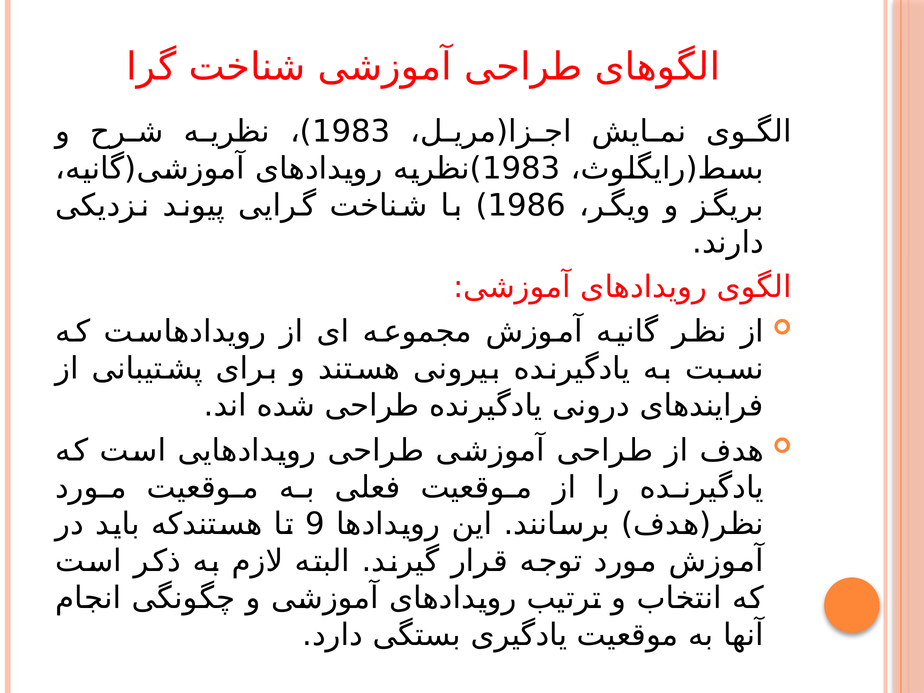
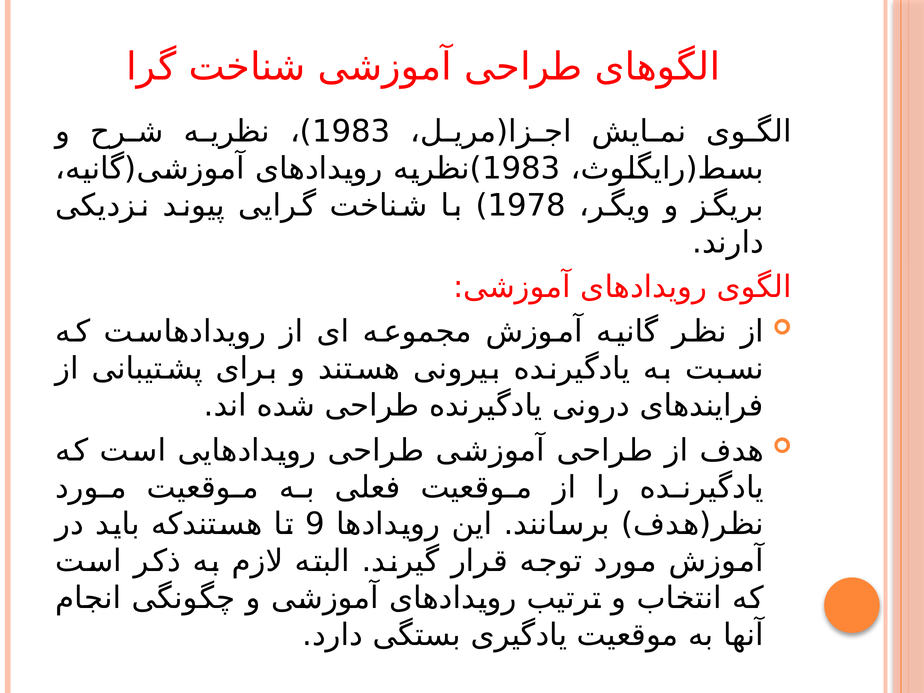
1986: 1986 -> 1978
